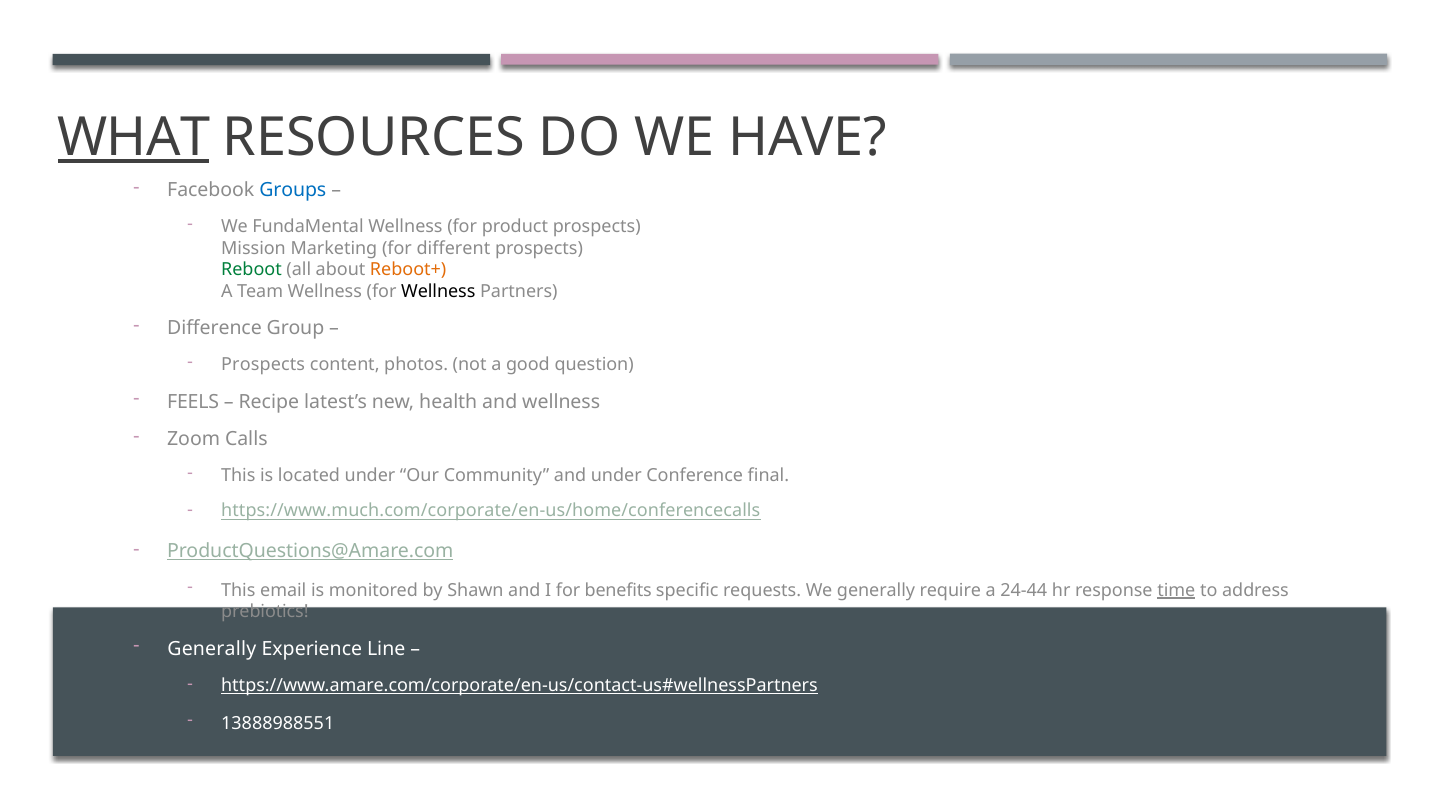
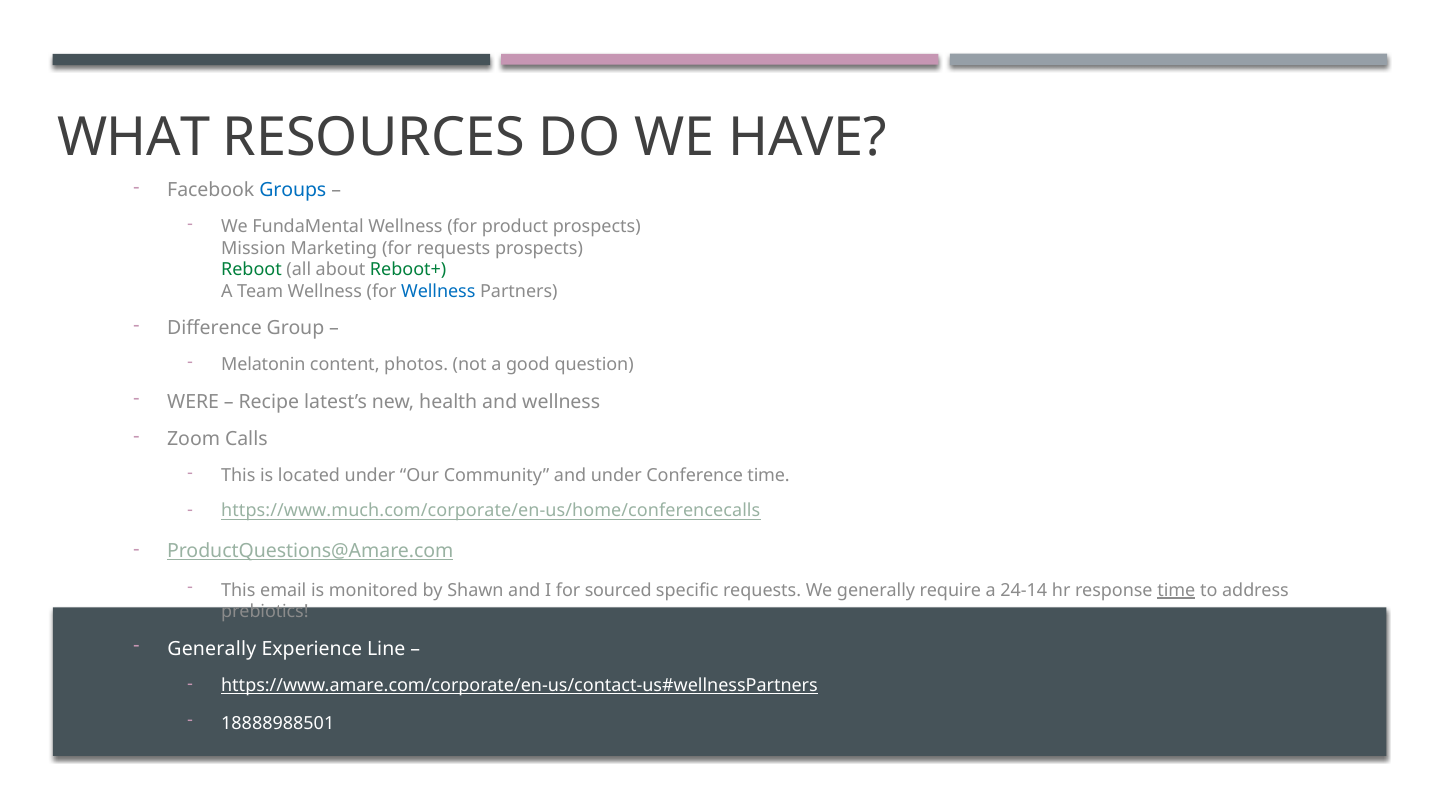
WHAT underline: present -> none
for different: different -> requests
Reboot+ colour: orange -> green
Wellness at (438, 291) colour: black -> blue
Prospects at (263, 365): Prospects -> Melatonin
FEELS: FEELS -> WERE
Conference final: final -> time
benefits: benefits -> sourced
24-44: 24-44 -> 24-14
13888988551: 13888988551 -> 18888988501
